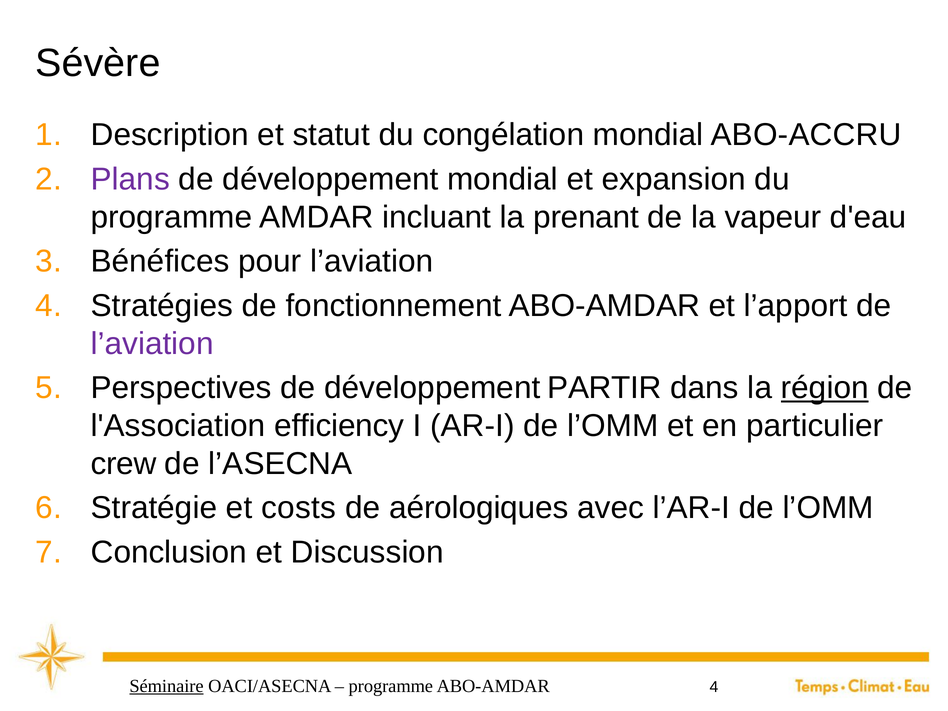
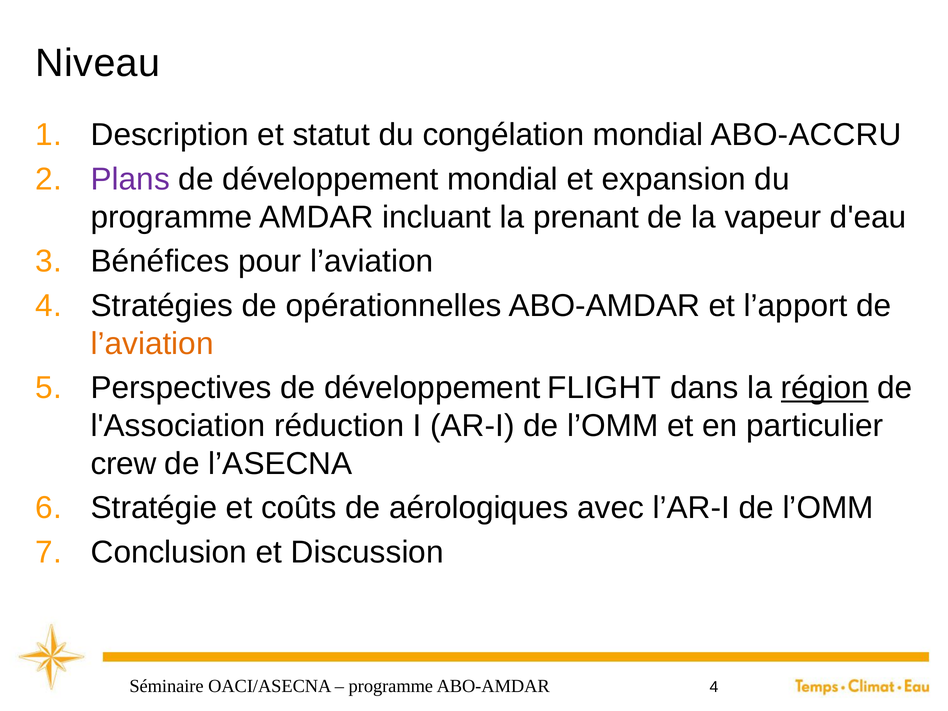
Sévère: Sévère -> Niveau
fonctionnement: fonctionnement -> opérationnelles
l’aviation at (152, 344) colour: purple -> orange
PARTIR: PARTIR -> FLIGHT
efficiency: efficiency -> réduction
costs: costs -> coûts
Séminaire underline: present -> none
